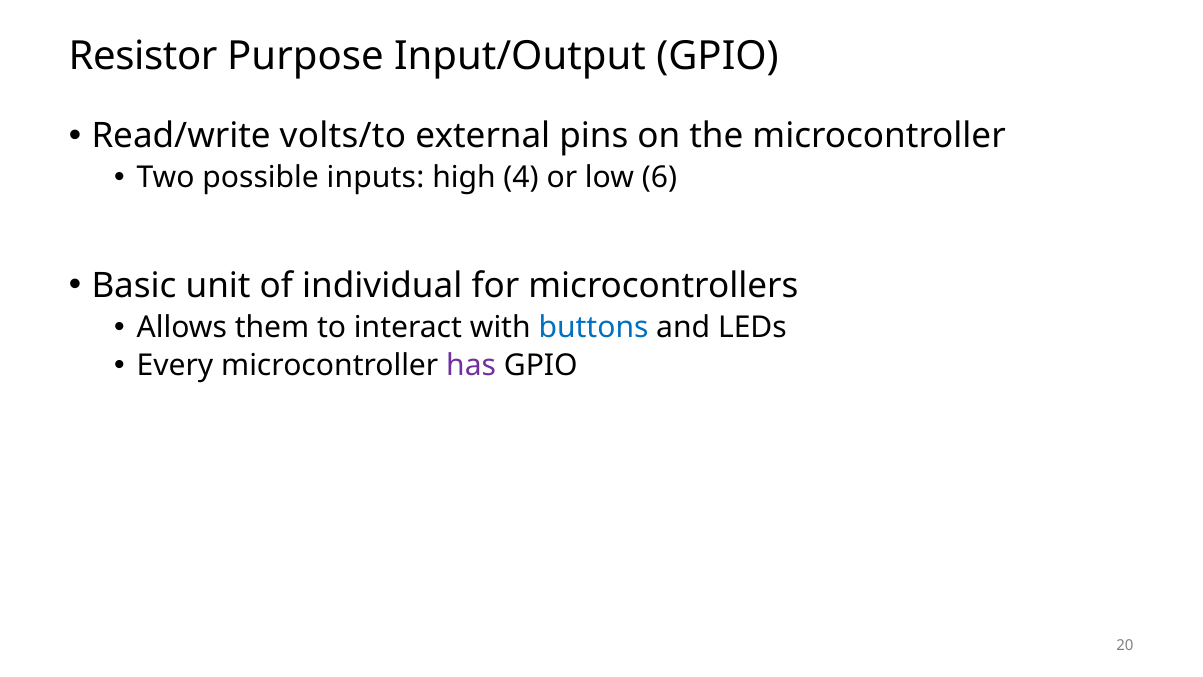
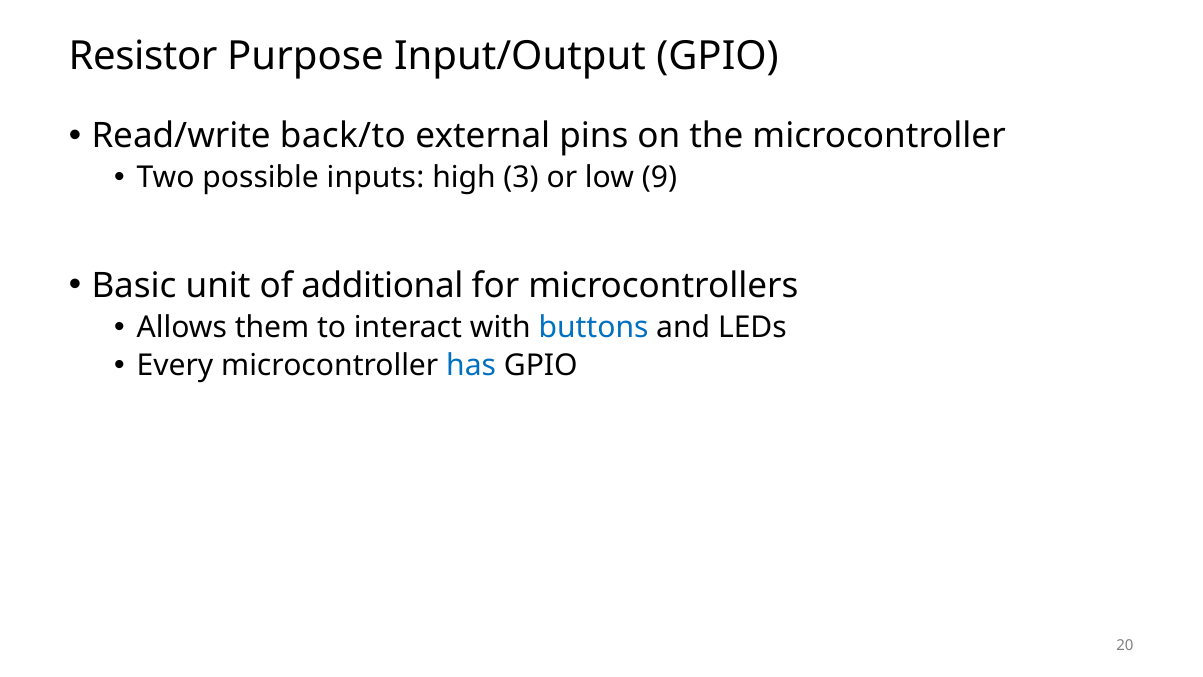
volts/to: volts/to -> back/to
4: 4 -> 3
6: 6 -> 9
individual: individual -> additional
has colour: purple -> blue
